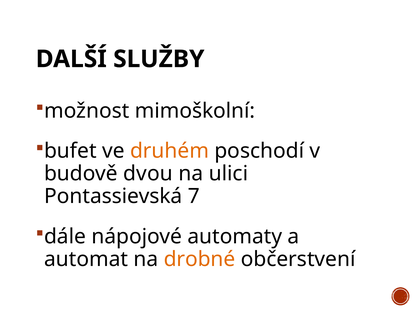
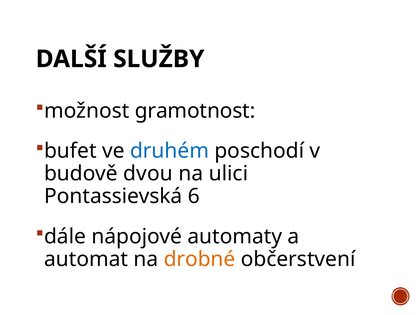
mimoškolní: mimoškolní -> gramotnost
druhém colour: orange -> blue
7: 7 -> 6
